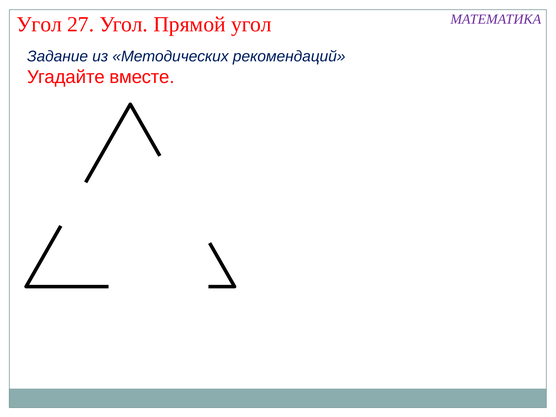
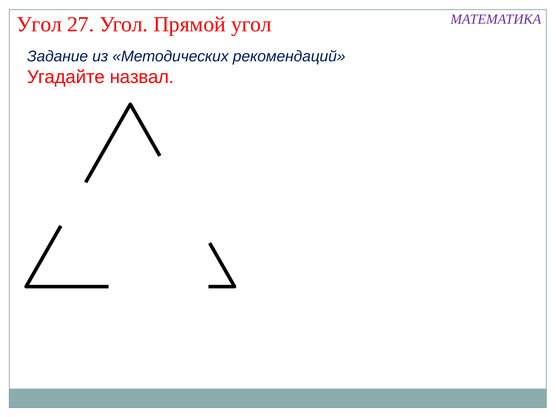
вместе: вместе -> назвал
